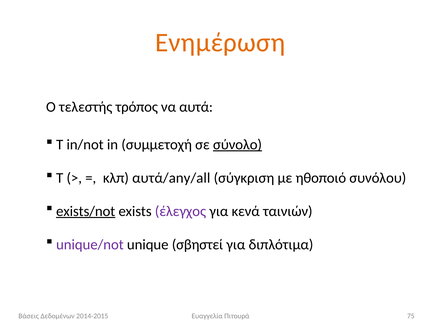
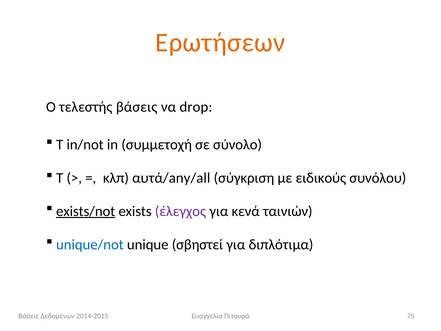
Ενημέρωση: Ενημέρωση -> Ερωτήσεων
τελεστής τρόπος: τρόπος -> βάσεις
αυτά: αυτά -> drop
σύνολο underline: present -> none
ηθοποιό: ηθοποιό -> ειδικούς
unique/not colour: purple -> blue
